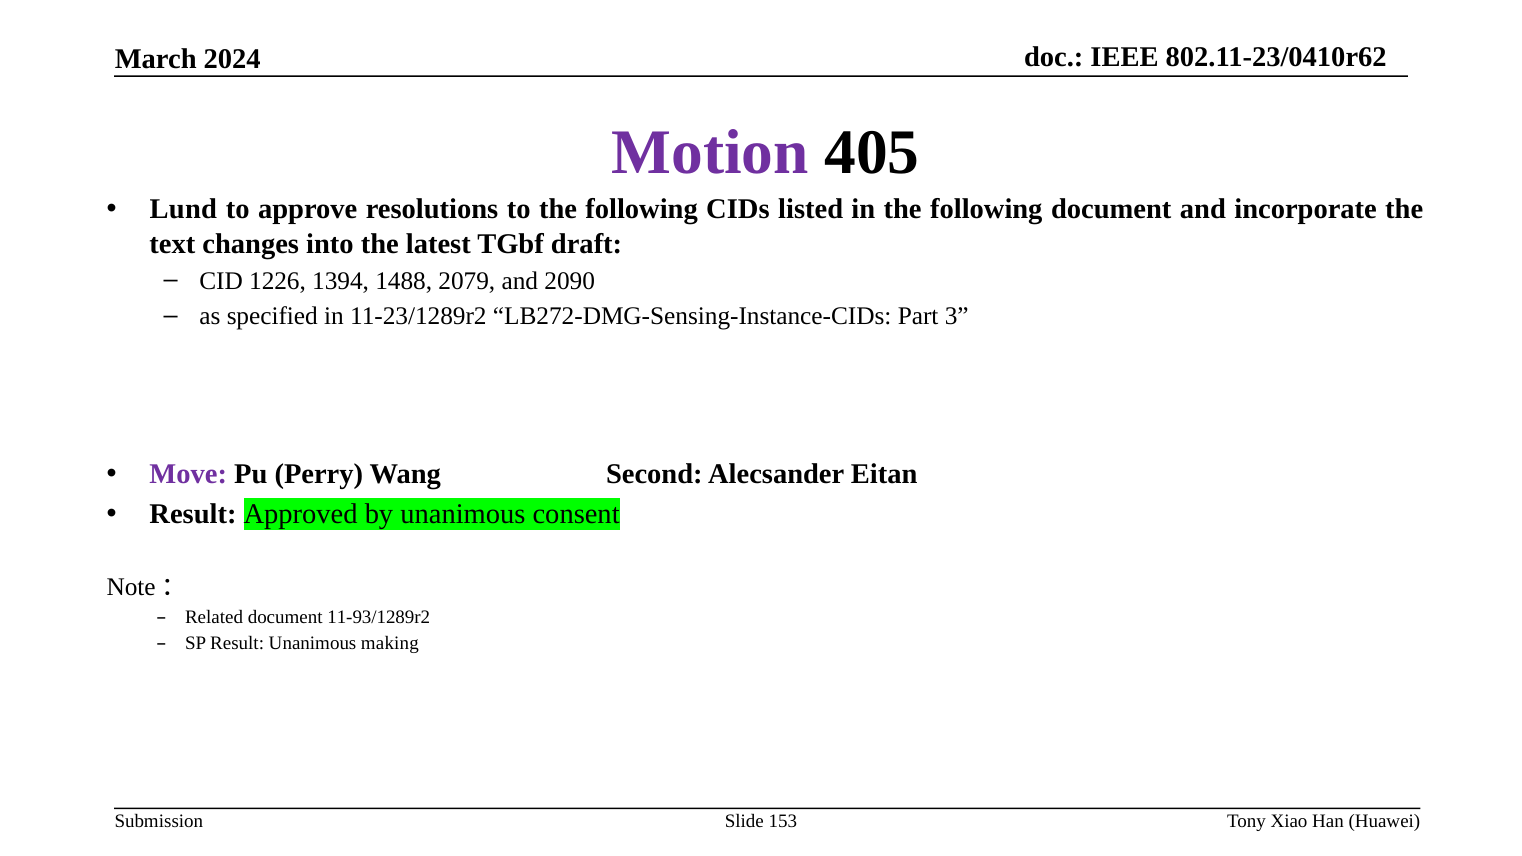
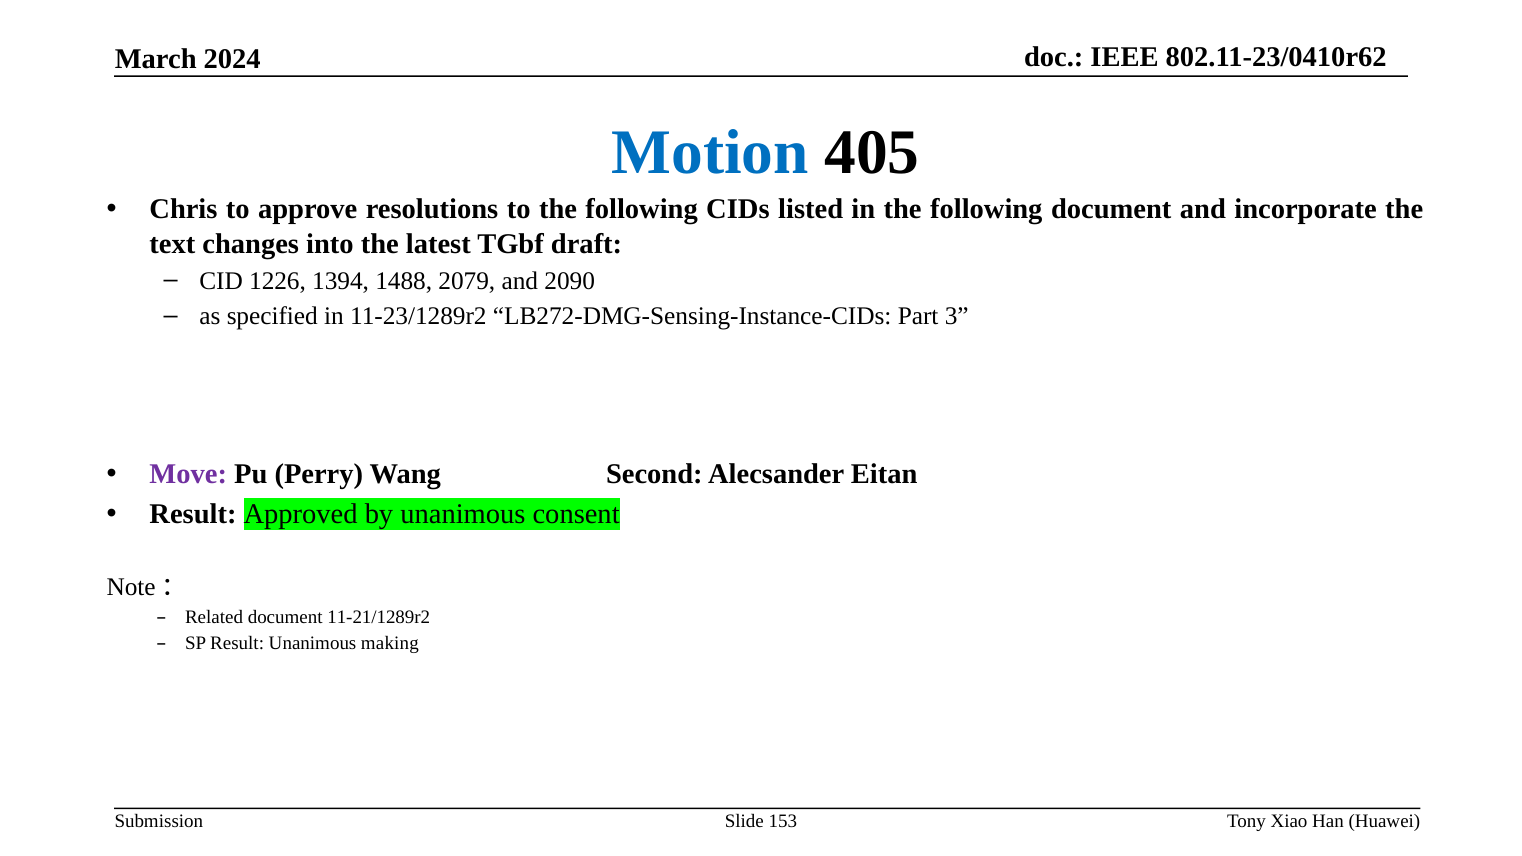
Motion colour: purple -> blue
Lund: Lund -> Chris
11-93/1289r2: 11-93/1289r2 -> 11-21/1289r2
